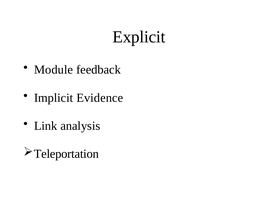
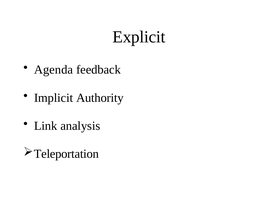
Module: Module -> Agenda
Evidence: Evidence -> Authority
